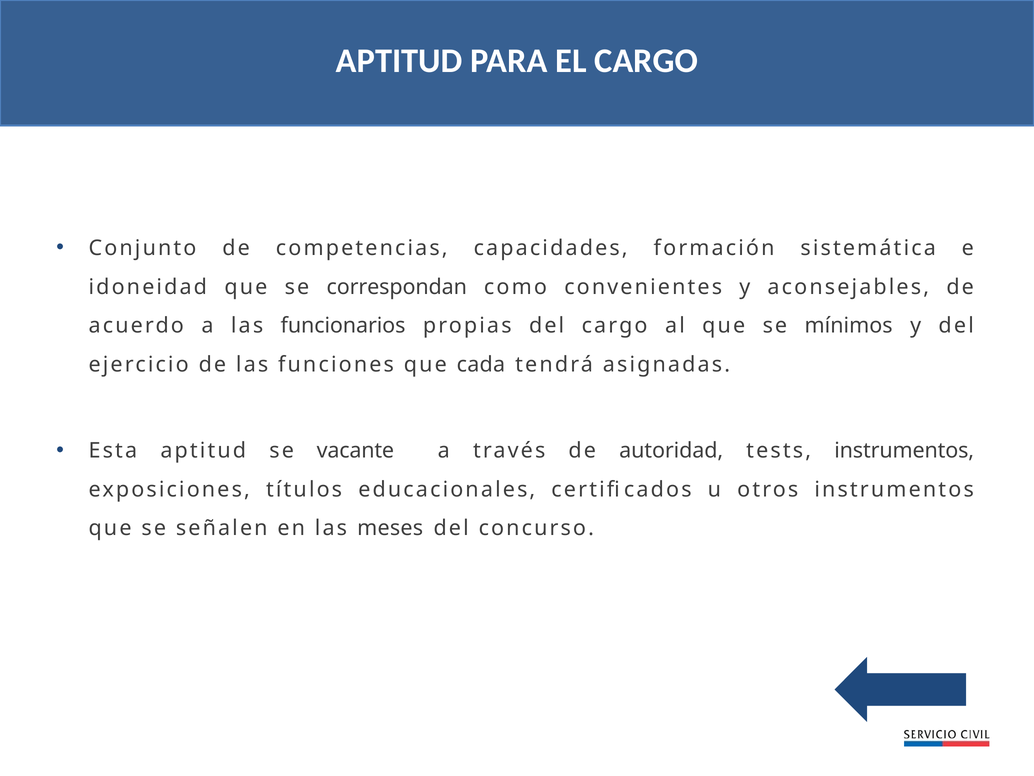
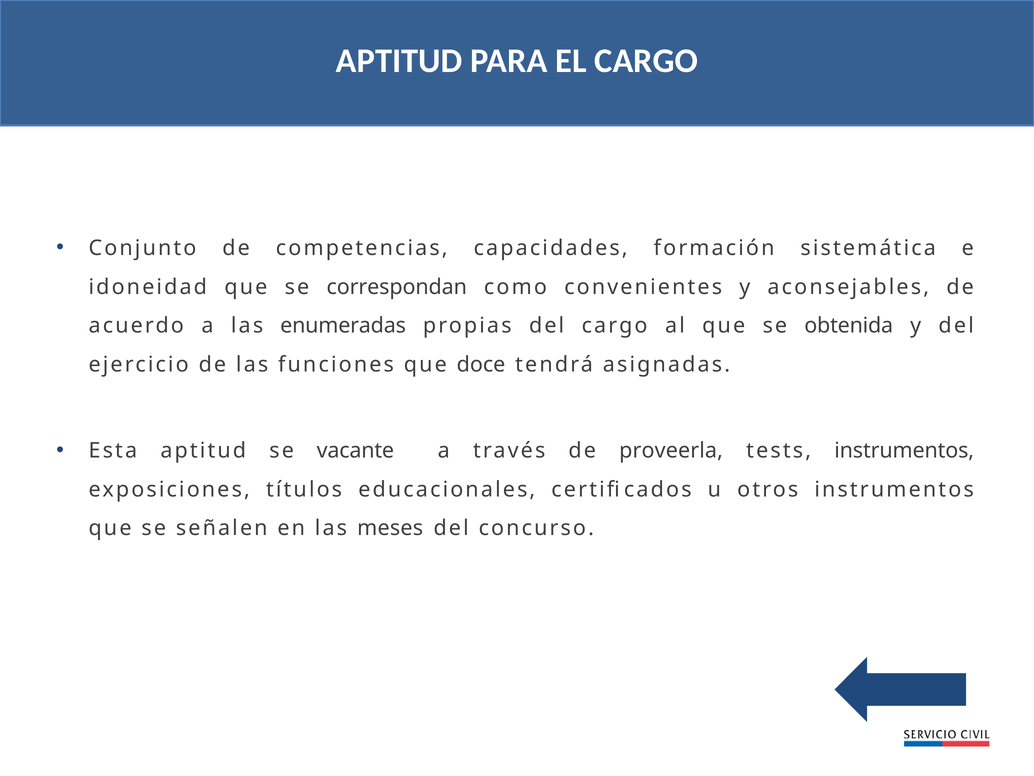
funcionarios: funcionarios -> enumeradas
mínimos: mínimos -> obtenida
cada: cada -> doce
autoridad: autoridad -> proveerla
